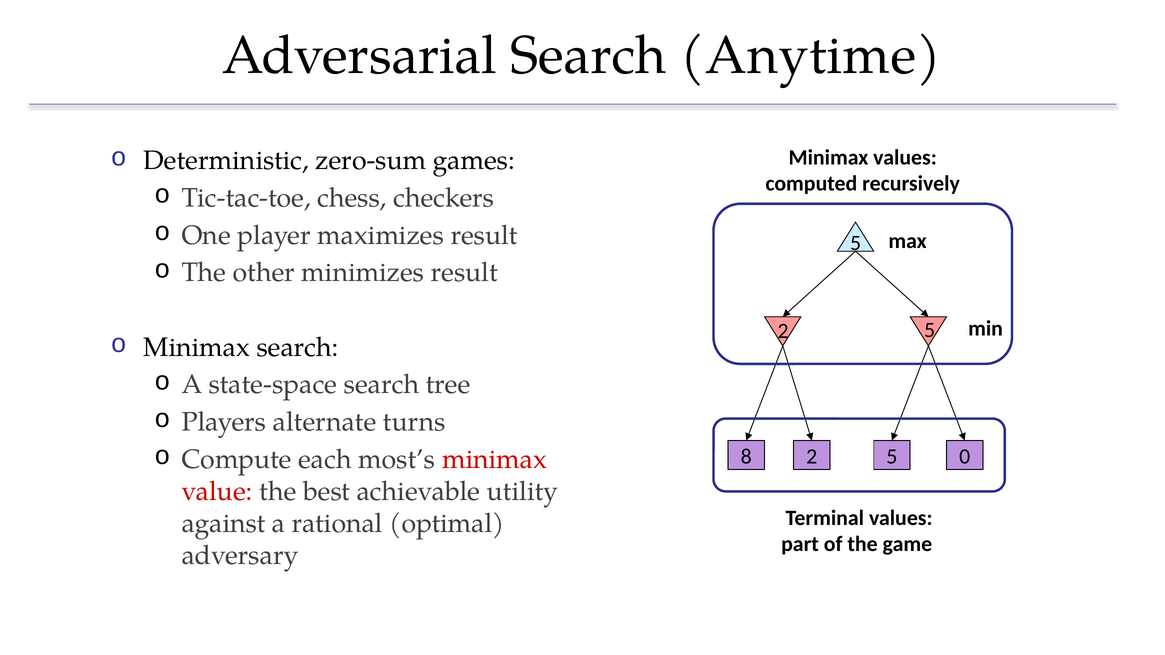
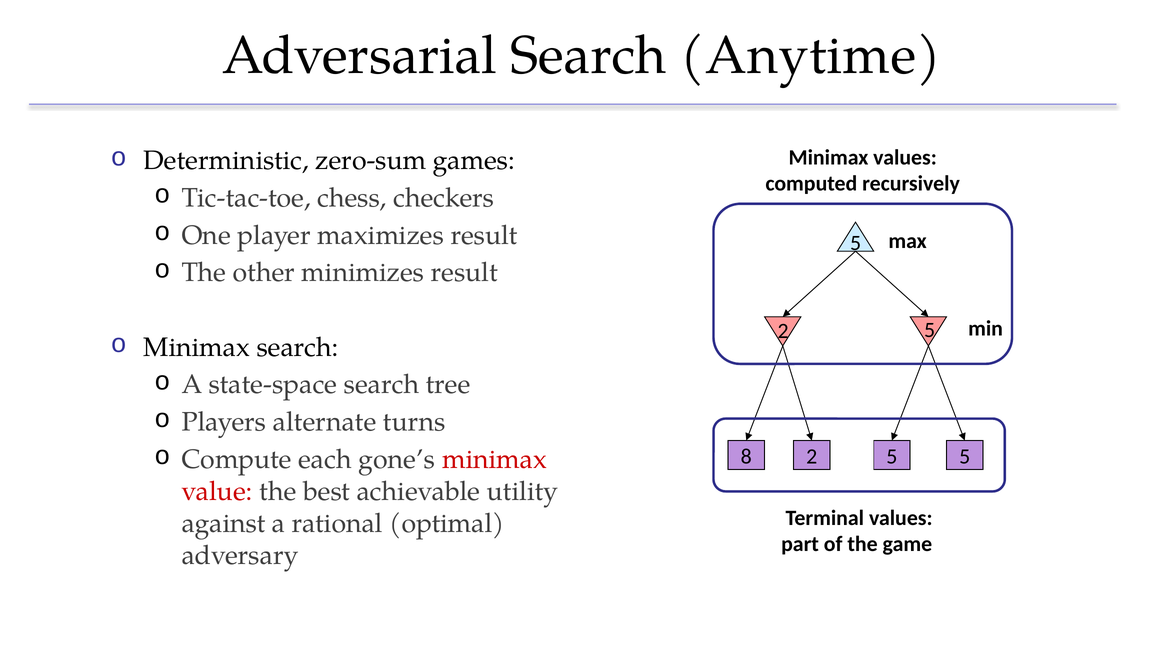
most’s: most’s -> gone’s
8 2 5 0: 0 -> 5
